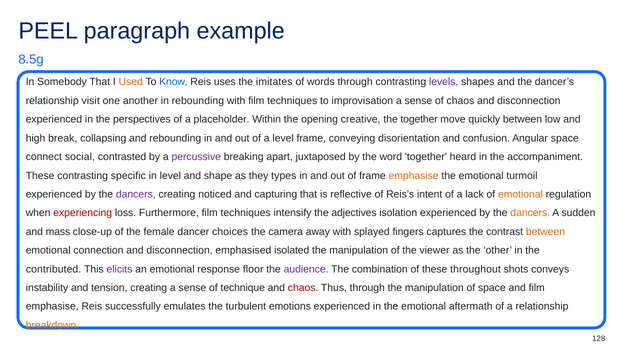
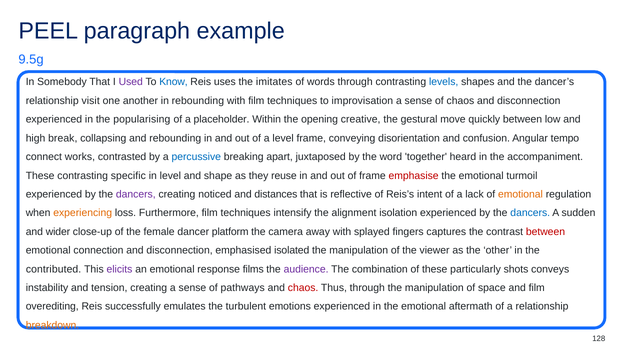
8.5g: 8.5g -> 9.5g
Used colour: orange -> purple
levels colour: purple -> blue
perspectives: perspectives -> popularising
the together: together -> gestural
Angular space: space -> tempo
social: social -> works
percussive colour: purple -> blue
types: types -> reuse
emphasise at (414, 175) colour: orange -> red
capturing: capturing -> distances
experiencing colour: red -> orange
adjectives: adjectives -> alignment
dancers at (530, 213) colour: orange -> blue
mass: mass -> wider
choices: choices -> platform
between at (545, 231) colour: orange -> red
floor: floor -> films
throughout: throughout -> particularly
technique: technique -> pathways
emphasise at (52, 306): emphasise -> overediting
